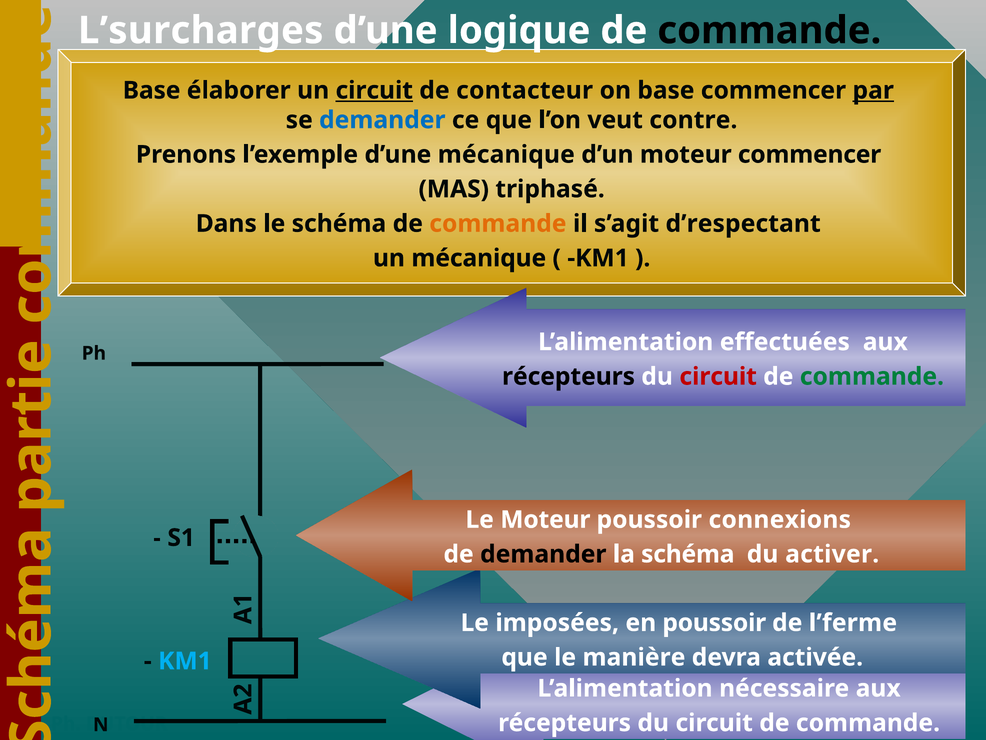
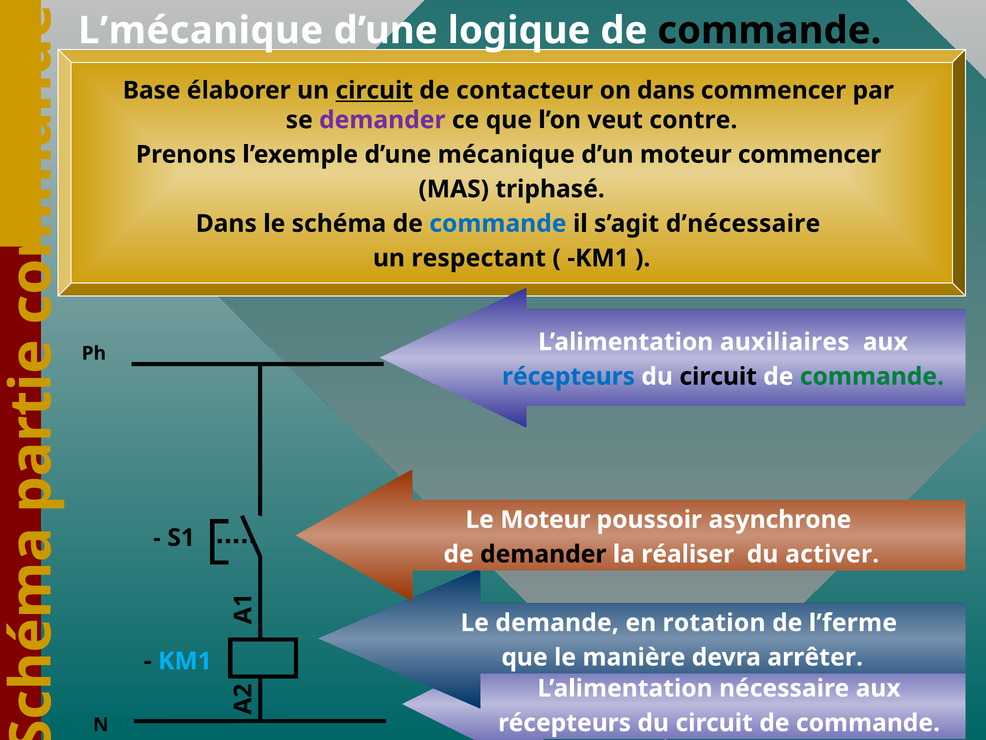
L’surcharges: L’surcharges -> L’mécanique
on base: base -> dans
par underline: present -> none
demander at (382, 120) colour: blue -> purple
commande at (498, 223) colour: orange -> blue
d’respectant: d’respectant -> d’nécessaire
un mécanique: mécanique -> respectant
effectuées: effectuées -> auxiliaires
récepteurs at (569, 376) colour: black -> blue
circuit at (718, 376) colour: red -> black
connexions: connexions -> asynchrone
la schéma: schéma -> réaliser
imposées: imposées -> demande
en poussoir: poussoir -> rotation
activée: activée -> arrêter
